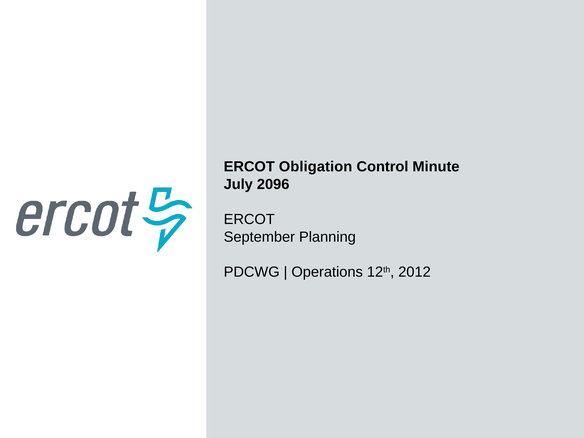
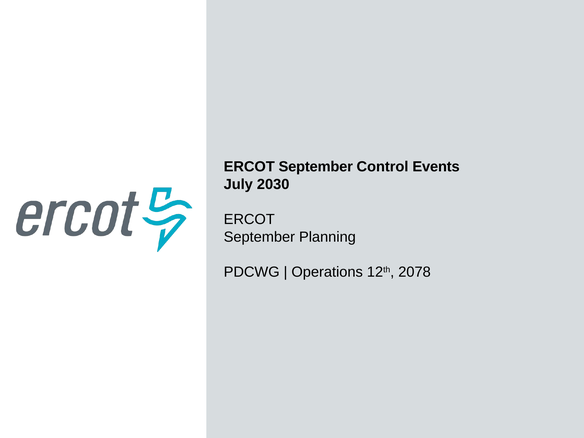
Obligation at (316, 167): Obligation -> September
Minute: Minute -> Events
2096: 2096 -> 2030
2012: 2012 -> 2078
